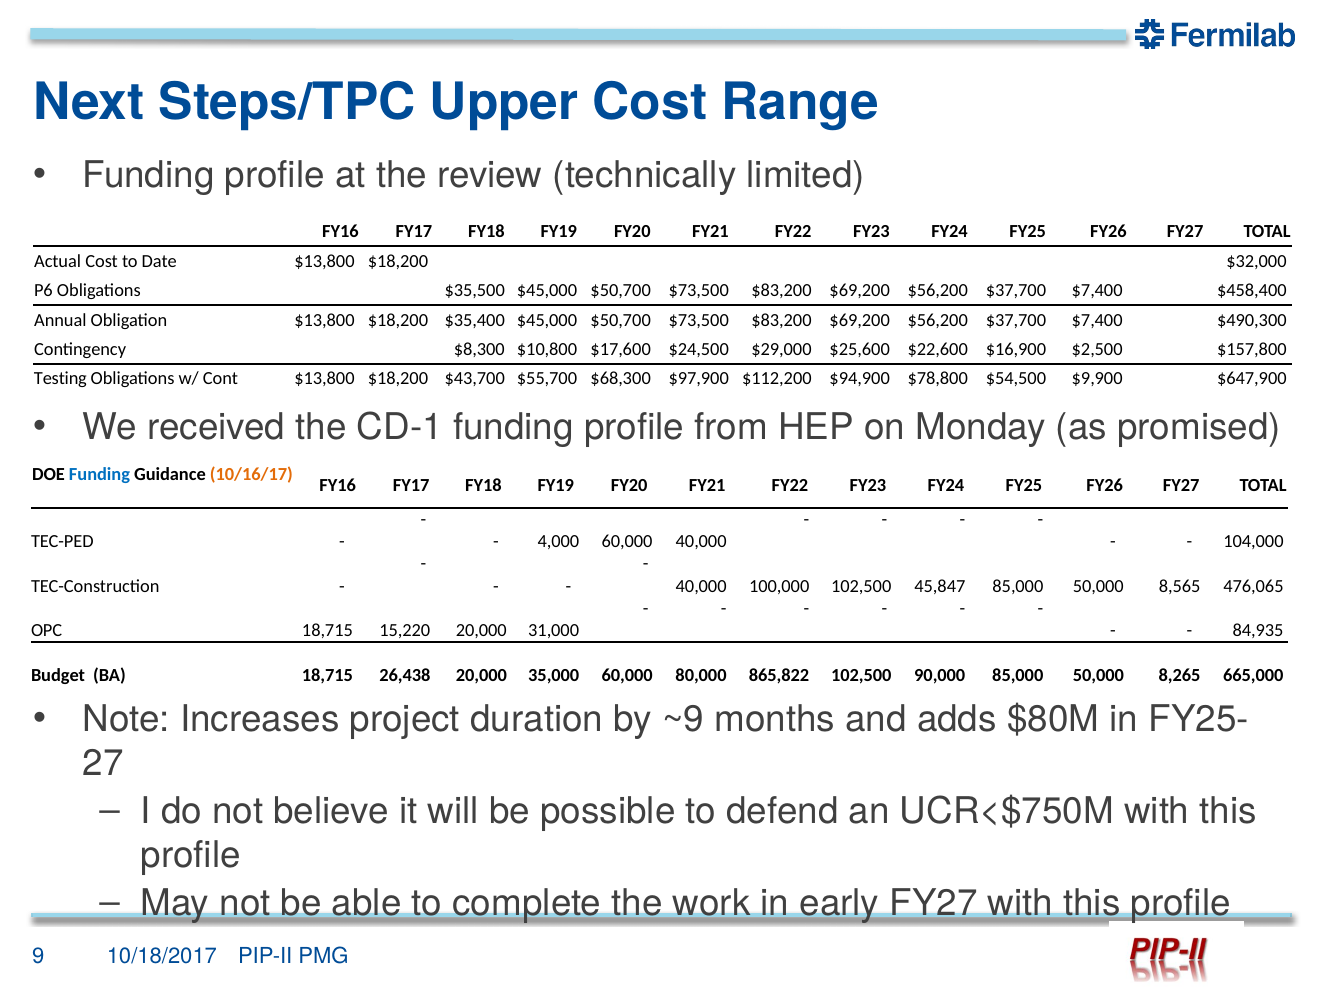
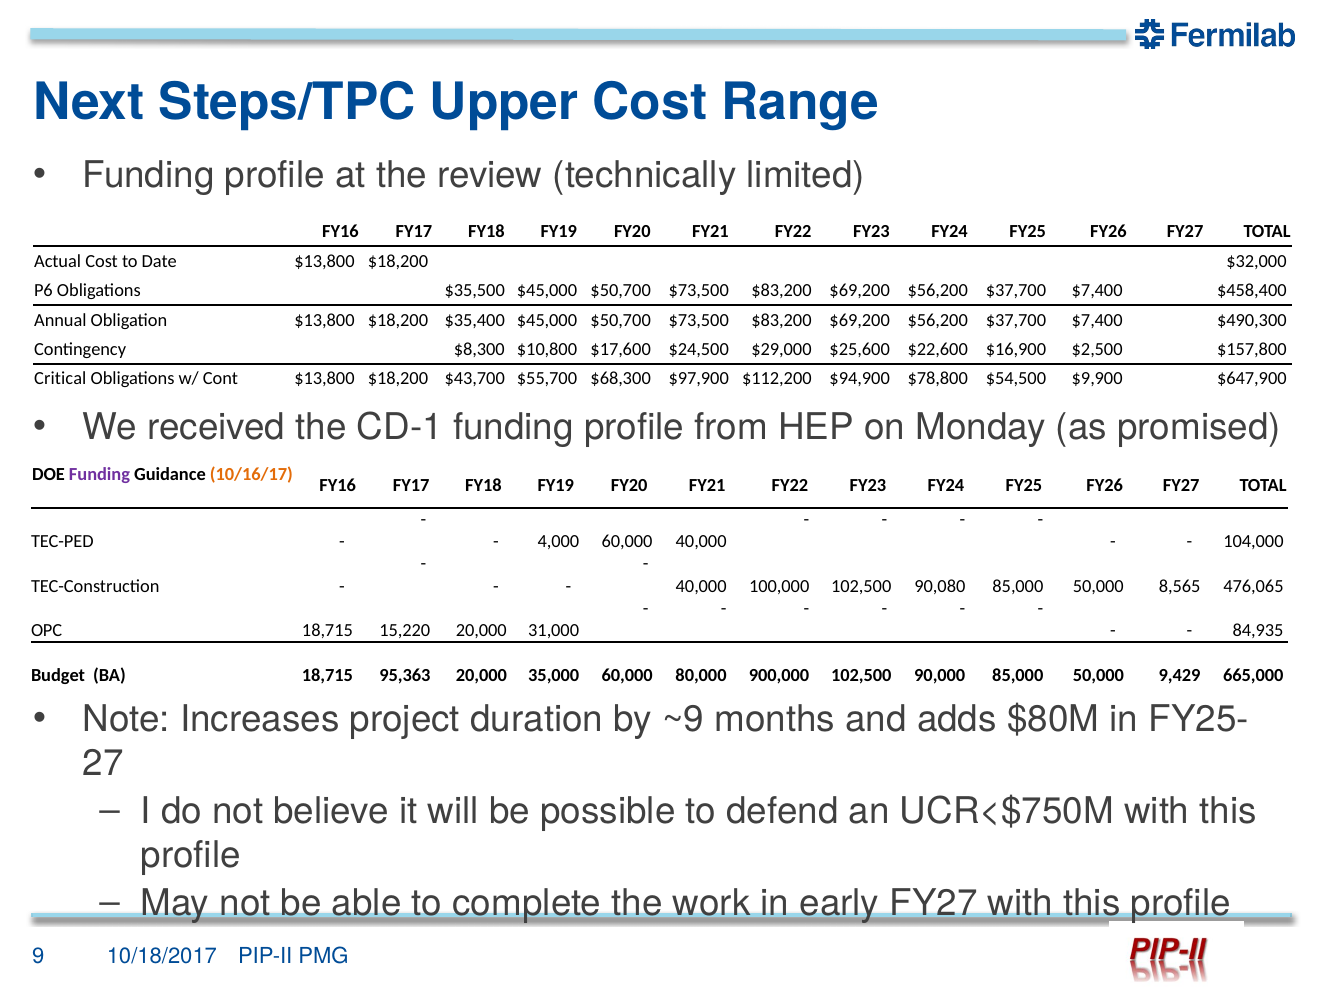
Testing: Testing -> Critical
Funding at (100, 474) colour: blue -> purple
45,847: 45,847 -> 90,080
26,438: 26,438 -> 95,363
865,822: 865,822 -> 900,000
8,265: 8,265 -> 9,429
